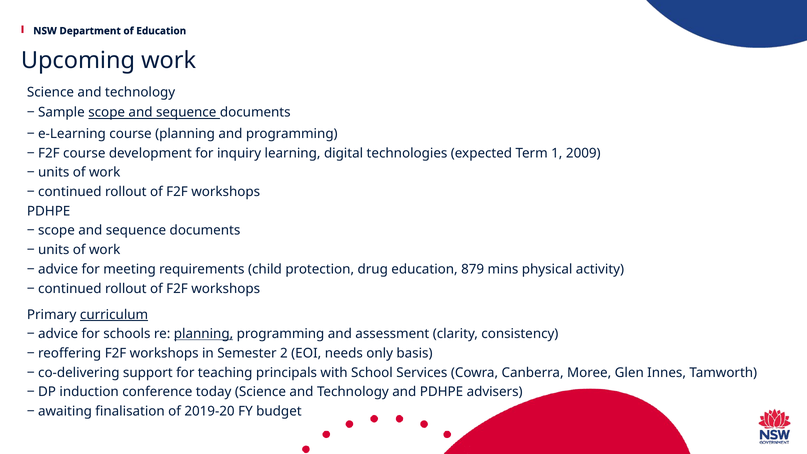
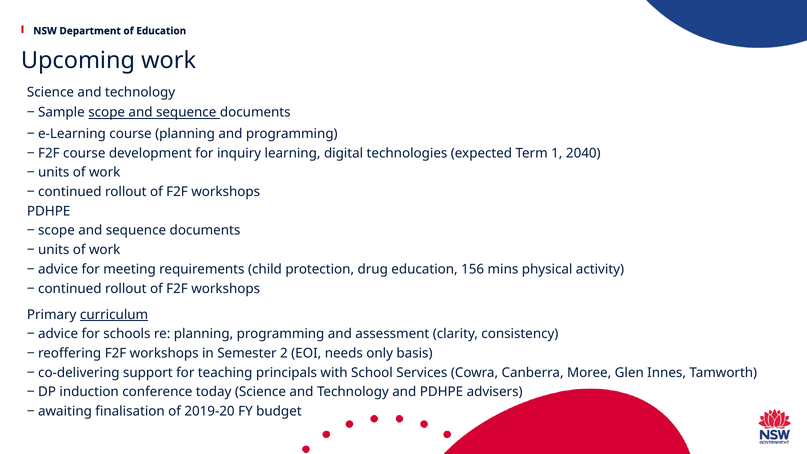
2009: 2009 -> 2040
879: 879 -> 156
planning at (204, 334) underline: present -> none
